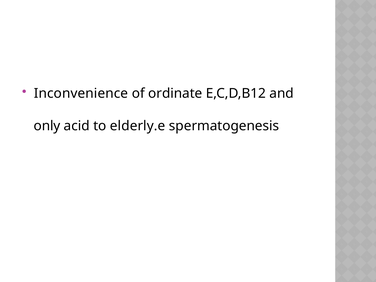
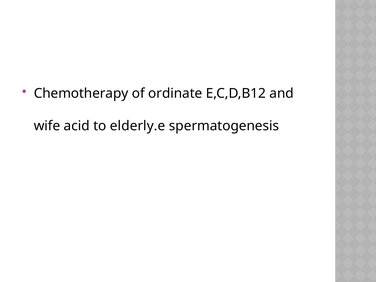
Inconvenience: Inconvenience -> Chemotherapy
only: only -> wife
